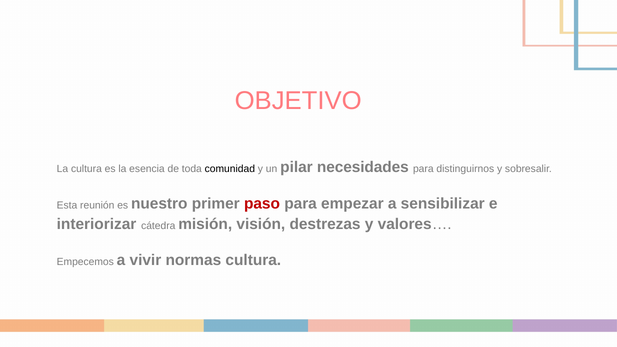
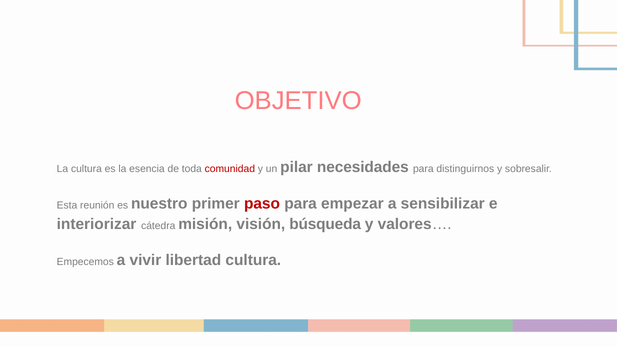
comunidad colour: black -> red
destrezas: destrezas -> búsqueda
normas: normas -> libertad
